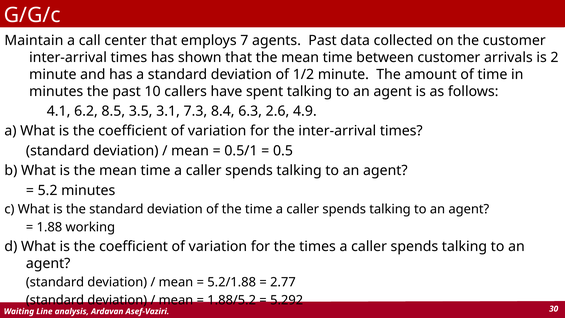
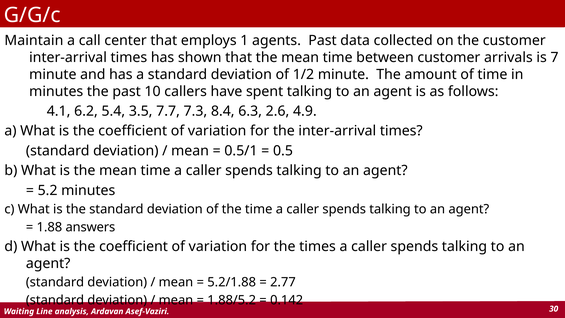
7: 7 -> 1
2: 2 -> 7
8.5: 8.5 -> 5.4
3.1: 3.1 -> 7.7
working: working -> answers
5.292: 5.292 -> 0.142
